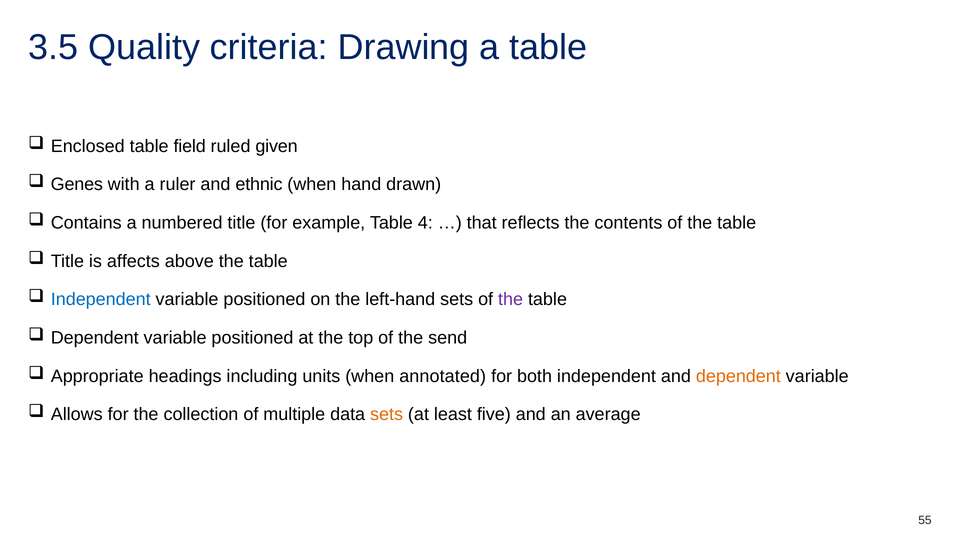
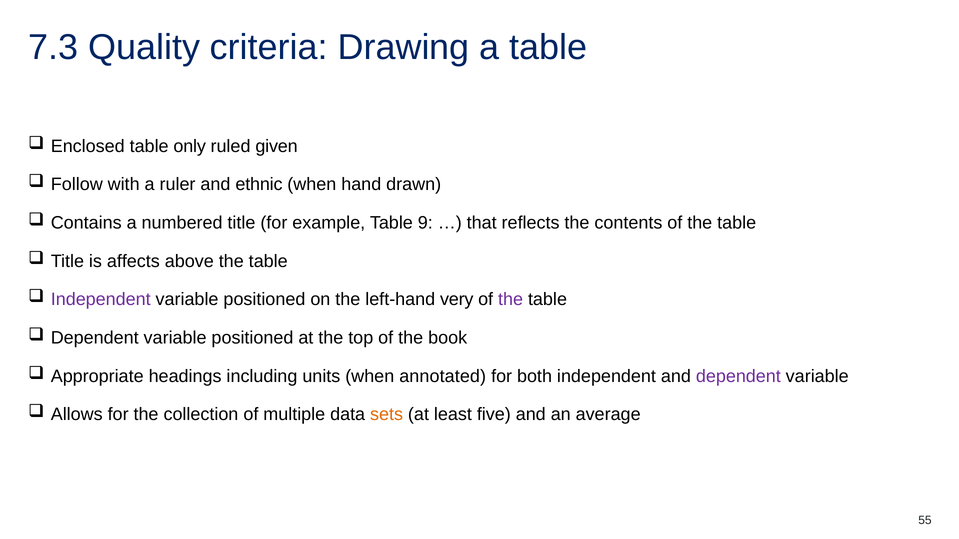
3.5: 3.5 -> 7.3
field: field -> only
Genes: Genes -> Follow
4: 4 -> 9
Independent at (101, 300) colour: blue -> purple
left-hand sets: sets -> very
send: send -> book
dependent at (738, 376) colour: orange -> purple
